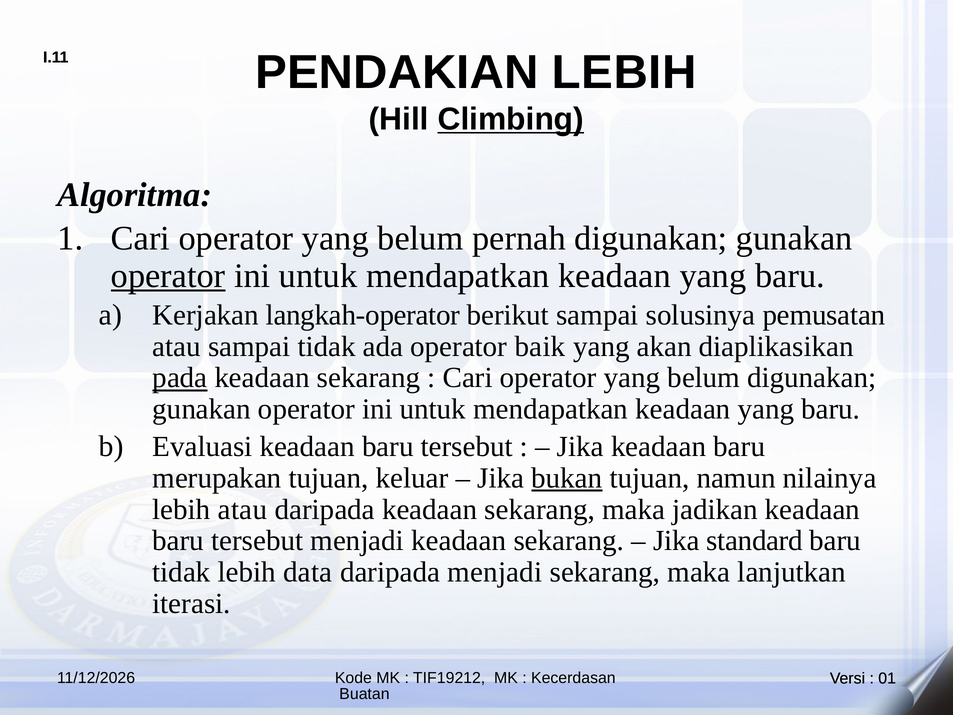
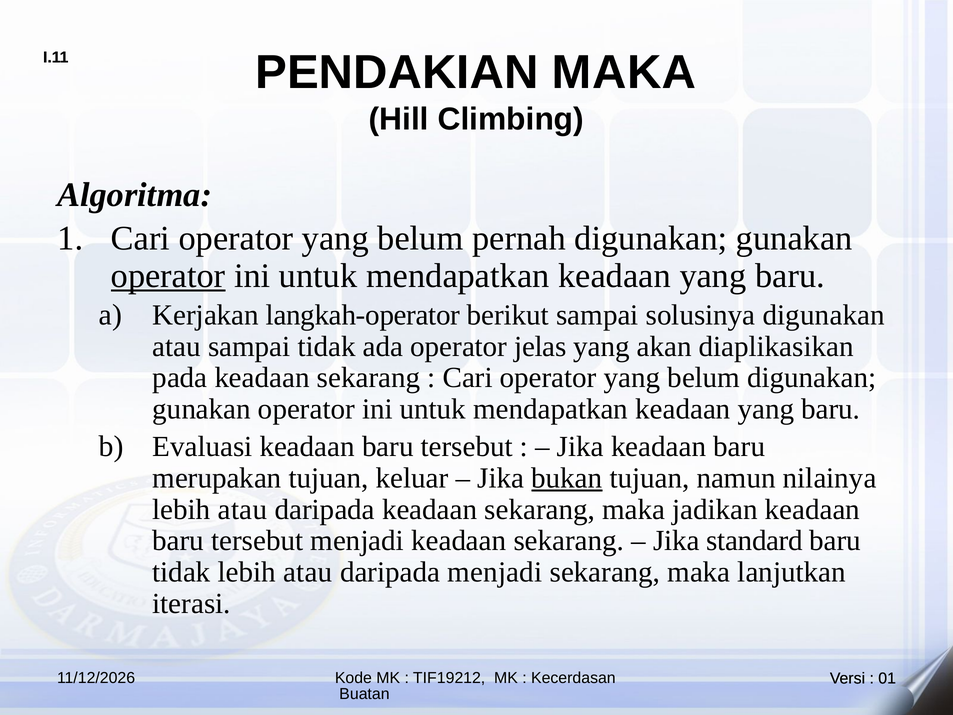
PENDAKIAN LEBIH: LEBIH -> MAKA
Climbing underline: present -> none
solusinya pemusatan: pemusatan -> digunakan
baik: baik -> jelas
pada underline: present -> none
tidak lebih data: data -> atau
